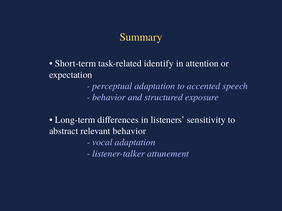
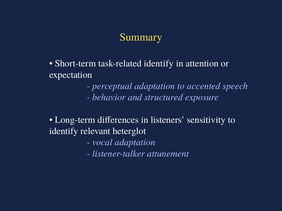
abstract at (64, 131): abstract -> identify
relevant behavior: behavior -> heterglot
